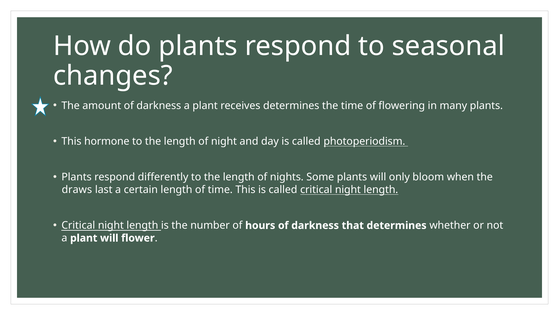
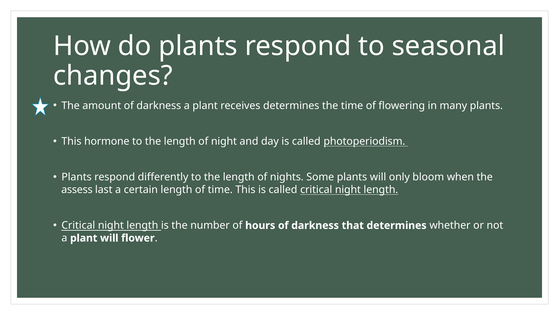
draws: draws -> assess
